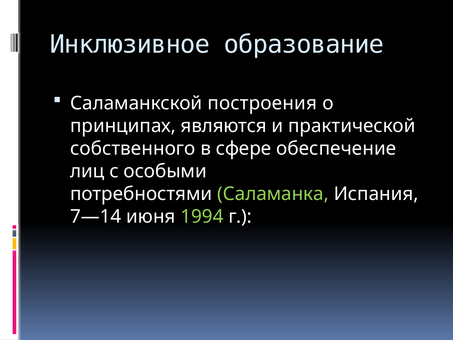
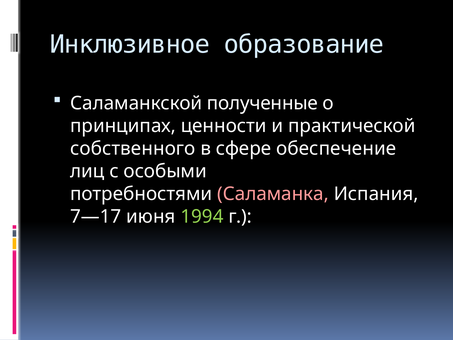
построения: построения -> полученные
являются: являются -> ценности
Саламанка colour: light green -> pink
7—14: 7—14 -> 7—17
